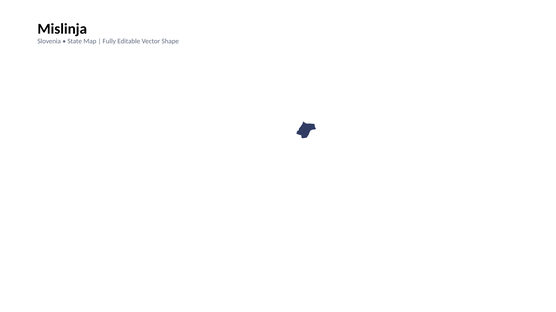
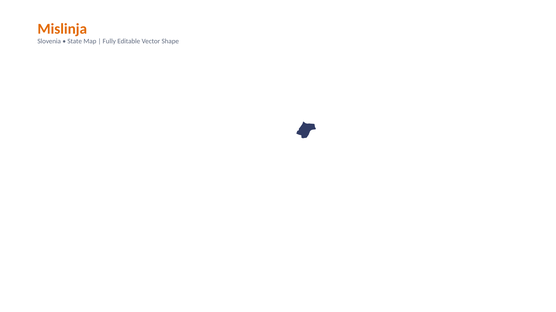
Mislinja colour: black -> orange
